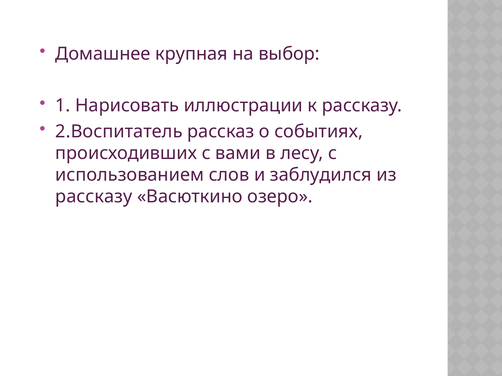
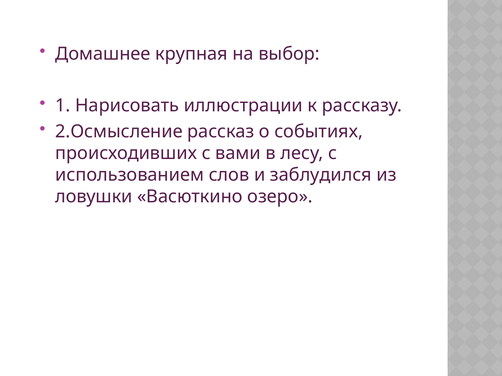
2.Воспитатель: 2.Воспитатель -> 2.Осмысление
рассказу at (94, 197): рассказу -> ловушки
